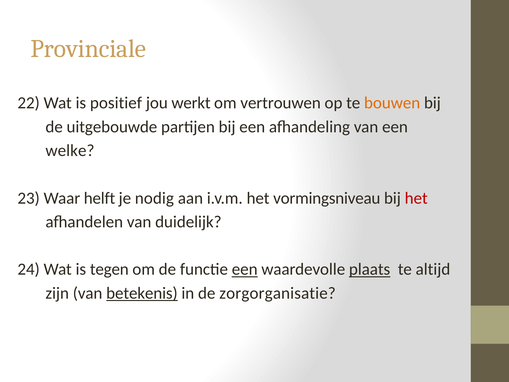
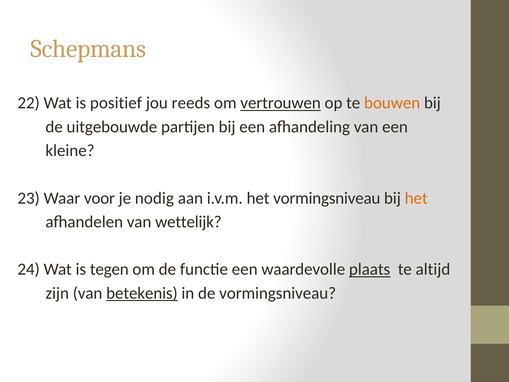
Provinciale: Provinciale -> Schepmans
werkt: werkt -> reeds
vertrouwen underline: none -> present
welke: welke -> kleine
helft: helft -> voor
het at (416, 198) colour: red -> orange
duidelijk: duidelijk -> wettelijk
een at (245, 269) underline: present -> none
de zorgorganisatie: zorgorganisatie -> vormingsniveau
